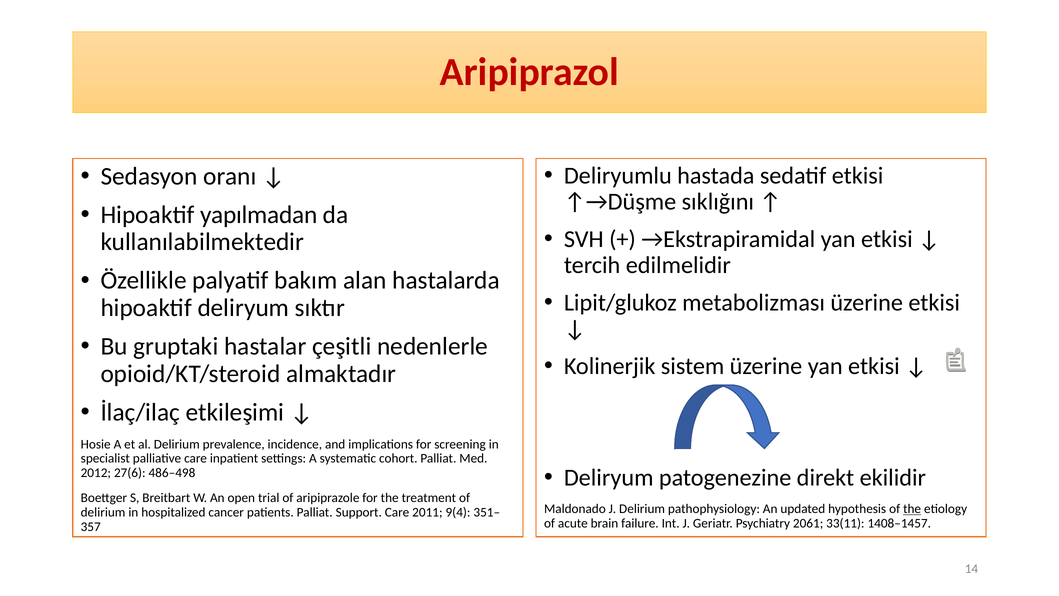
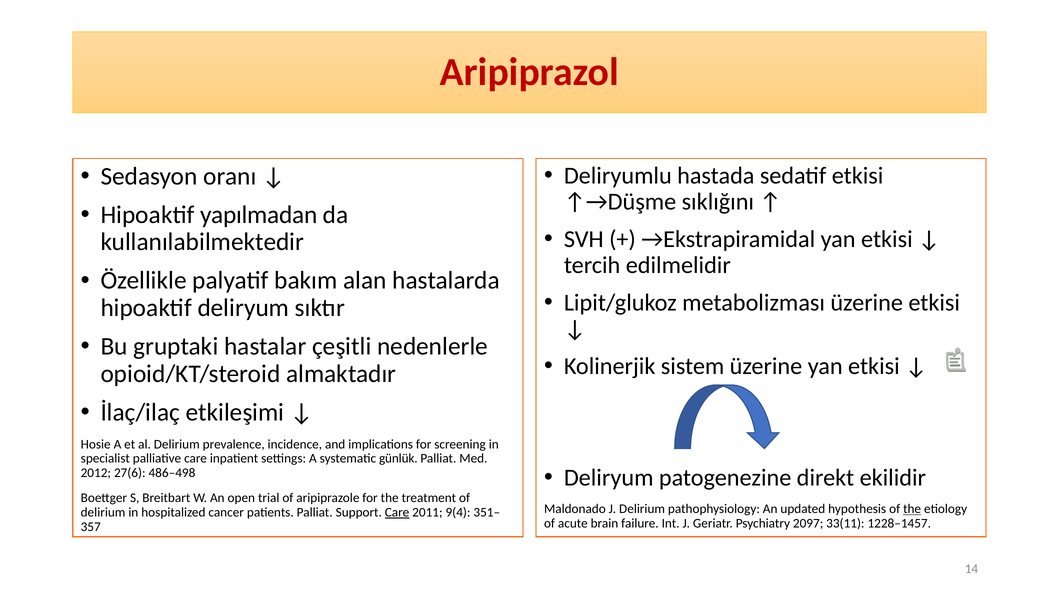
cohort: cohort -> günlük
Care at (397, 512) underline: none -> present
2061: 2061 -> 2097
1408–1457: 1408–1457 -> 1228–1457
